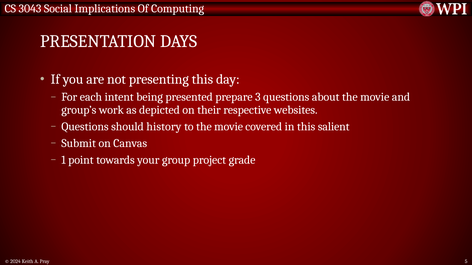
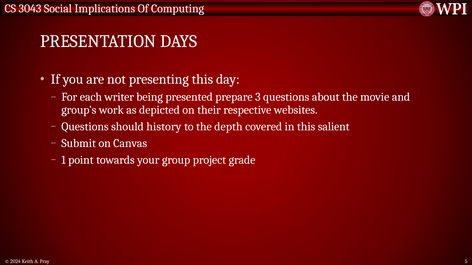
intent: intent -> writer
to the movie: movie -> depth
